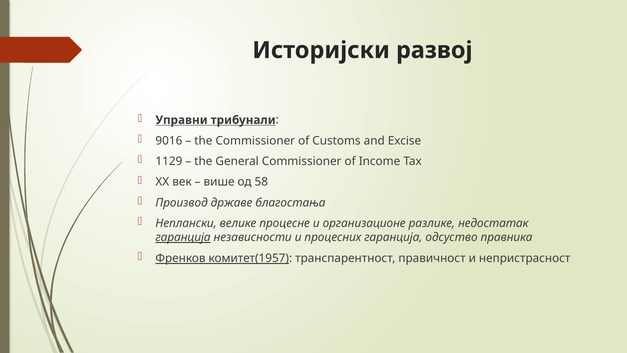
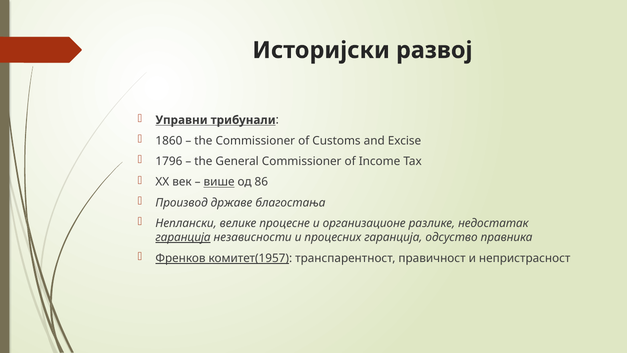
9016: 9016 -> 1860
1129: 1129 -> 1796
више underline: none -> present
58: 58 -> 86
